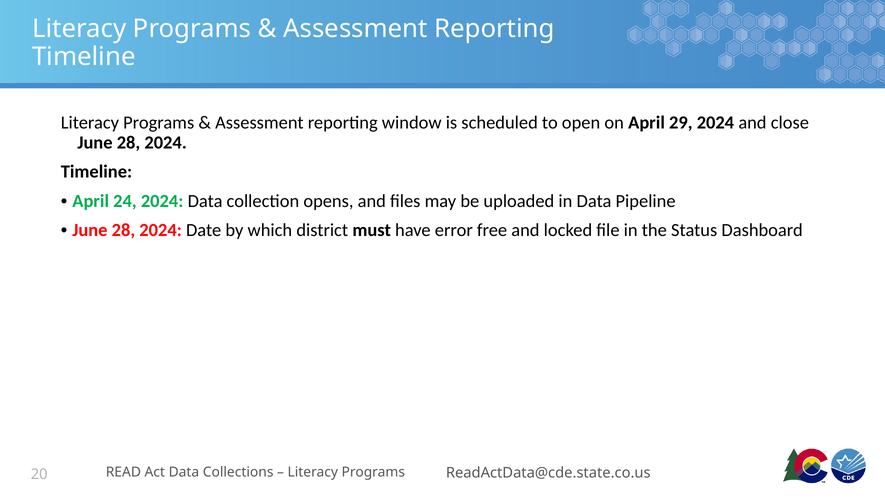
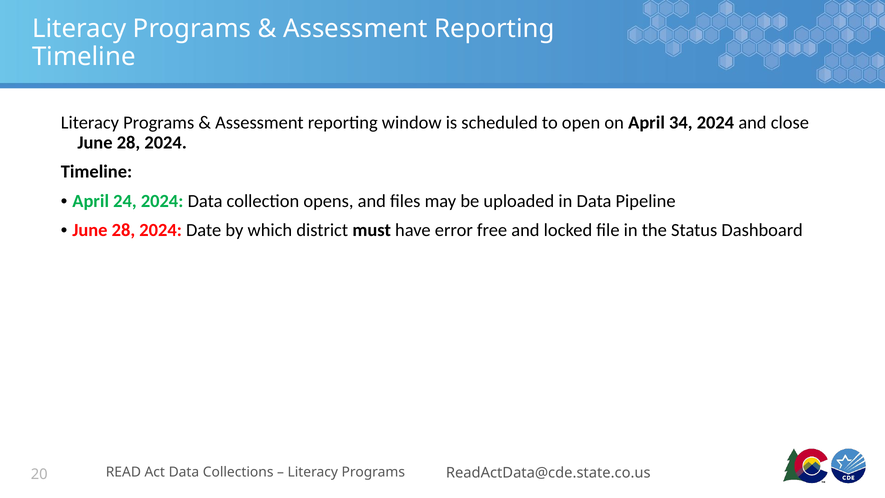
29: 29 -> 34
